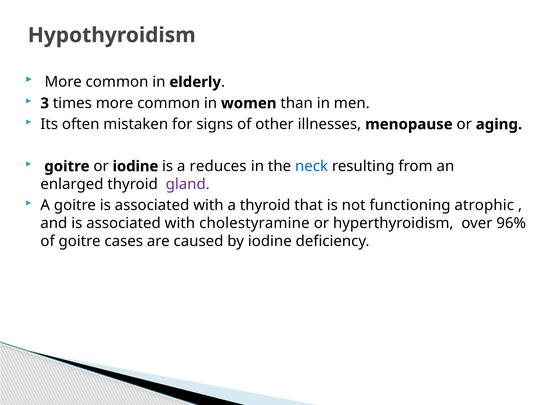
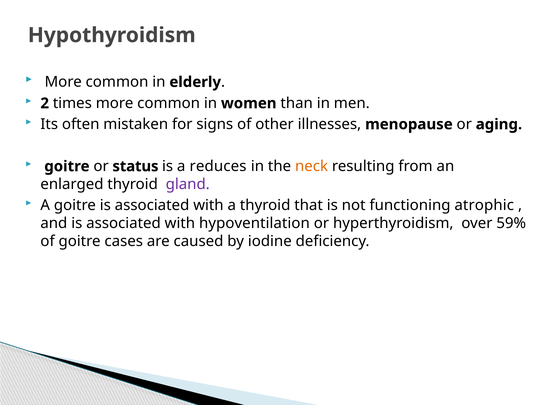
3: 3 -> 2
or iodine: iodine -> status
neck colour: blue -> orange
cholestyramine: cholestyramine -> hypoventilation
96%: 96% -> 59%
